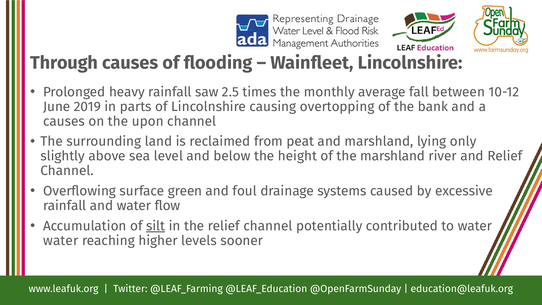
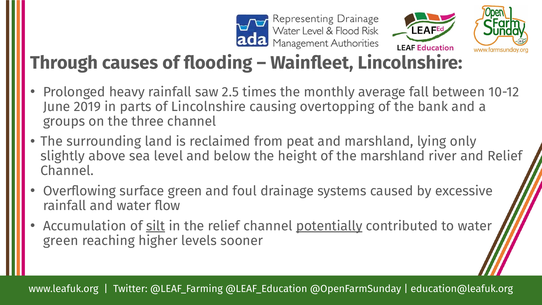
causes at (64, 121): causes -> groups
upon: upon -> three
potentially underline: none -> present
water at (61, 240): water -> green
